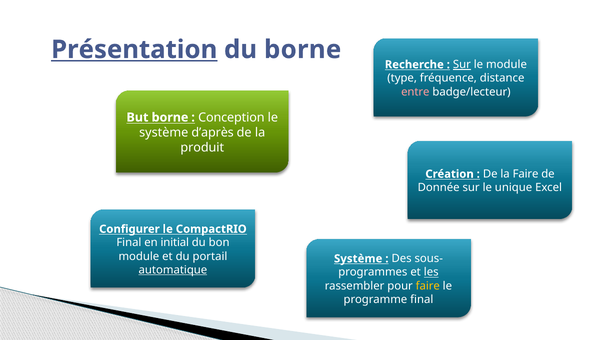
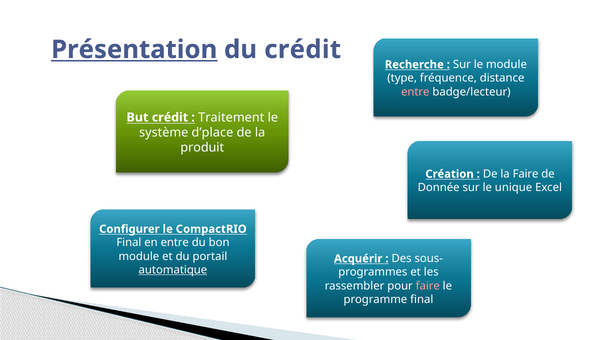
du borne: borne -> crédit
Sur at (462, 65) underline: present -> none
But borne: borne -> crédit
Conception: Conception -> Traitement
d’après: d’après -> d’place
en initial: initial -> entre
Système at (358, 259): Système -> Acquérir
les underline: present -> none
faire at (428, 286) colour: yellow -> pink
